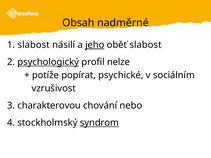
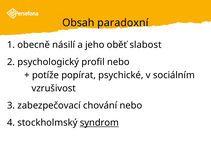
nadměrné: nadměrné -> paradoxní
1 slabost: slabost -> obecně
jeho underline: present -> none
psychologický underline: present -> none
profil nelze: nelze -> nebo
charakterovou: charakterovou -> zabezpečovací
